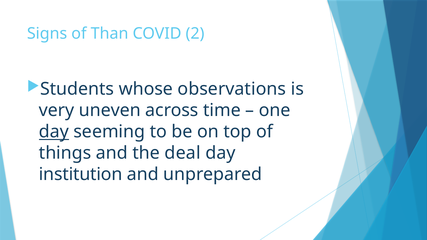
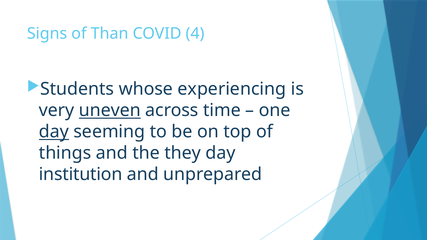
2: 2 -> 4
observations: observations -> experiencing
uneven underline: none -> present
deal: deal -> they
